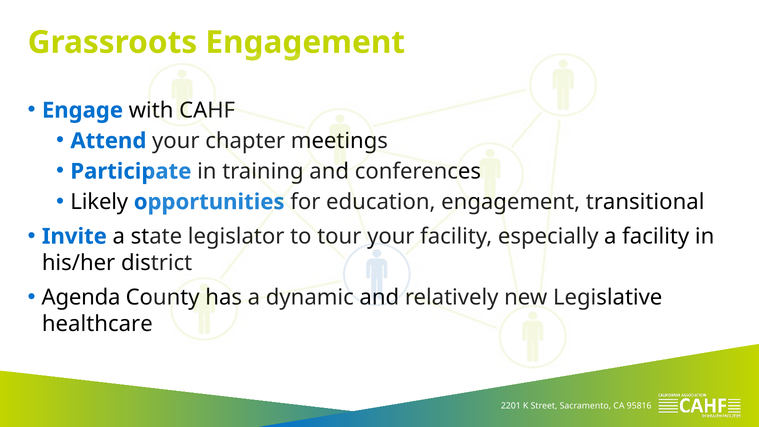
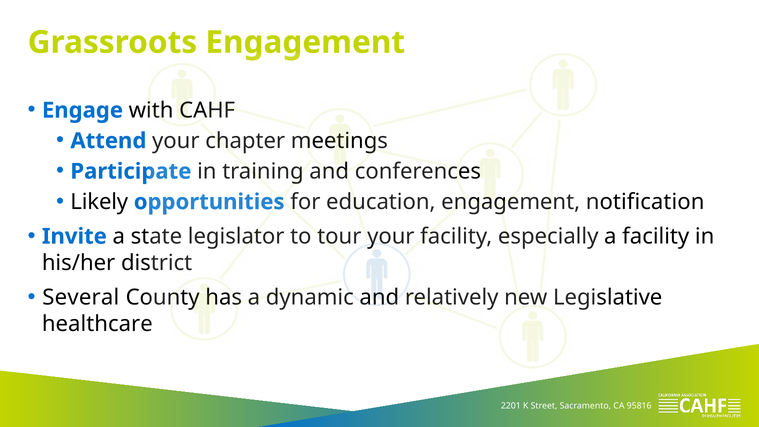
transitional: transitional -> notification
Agenda: Agenda -> Several
